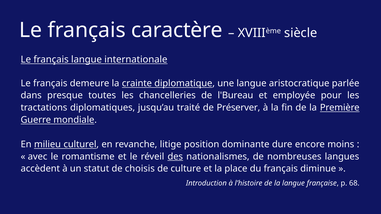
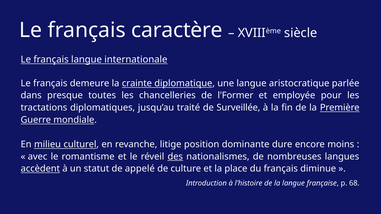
l'Bureau: l'Bureau -> l'Former
Préserver: Préserver -> Surveillée
accèdent underline: none -> present
choisis: choisis -> appelé
